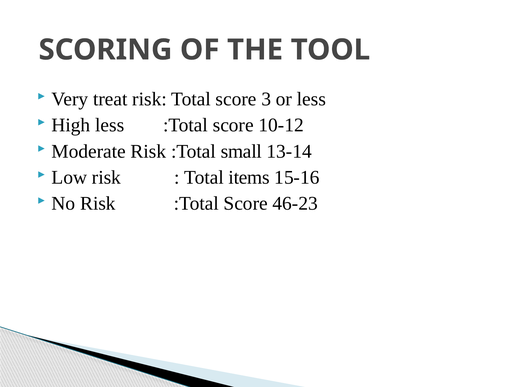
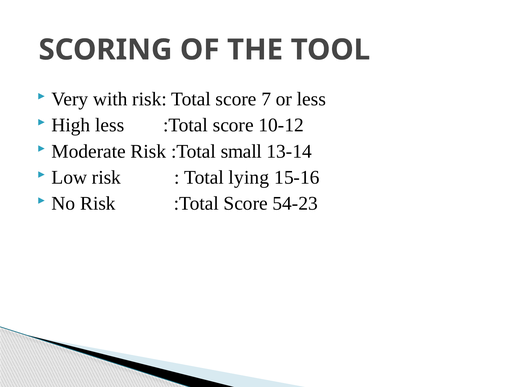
treat: treat -> with
3: 3 -> 7
items: items -> lying
46-23: 46-23 -> 54-23
